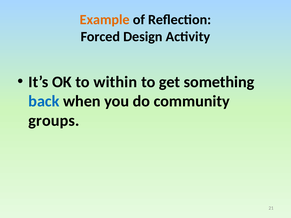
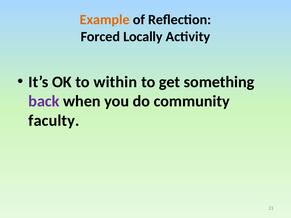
Design: Design -> Locally
back colour: blue -> purple
groups: groups -> faculty
